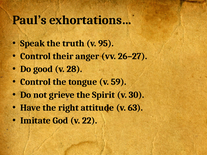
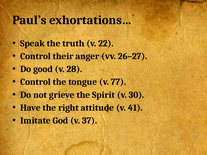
95: 95 -> 22
59: 59 -> 77
63: 63 -> 41
22: 22 -> 37
